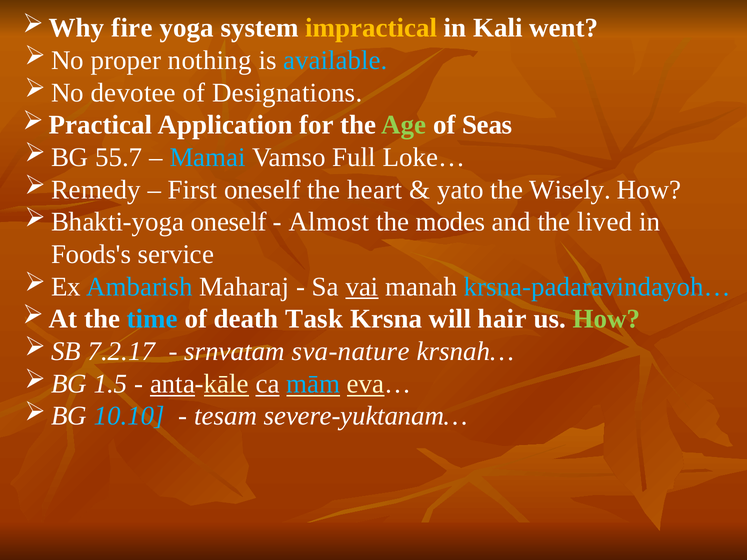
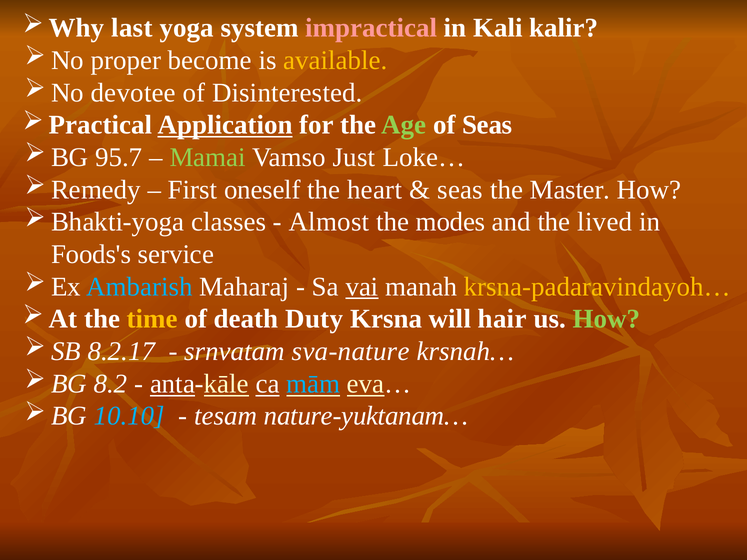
fire: fire -> last
impractical colour: yellow -> pink
went: went -> kalir
nothing: nothing -> become
available colour: light blue -> yellow
Designations: Designations -> Disinterested
Application underline: none -> present
55.7: 55.7 -> 95.7
Mamai colour: light blue -> light green
Full: Full -> Just
yato at (460, 190): yato -> seas
Wisely: Wisely -> Master
oneself at (229, 222): oneself -> classes
krsna-padaravindayoh… colour: light blue -> yellow
time colour: light blue -> yellow
Task: Task -> Duty
7.2.17: 7.2.17 -> 8.2.17
1.5: 1.5 -> 8.2
severe-yuktanam…: severe-yuktanam… -> nature-yuktanam…
